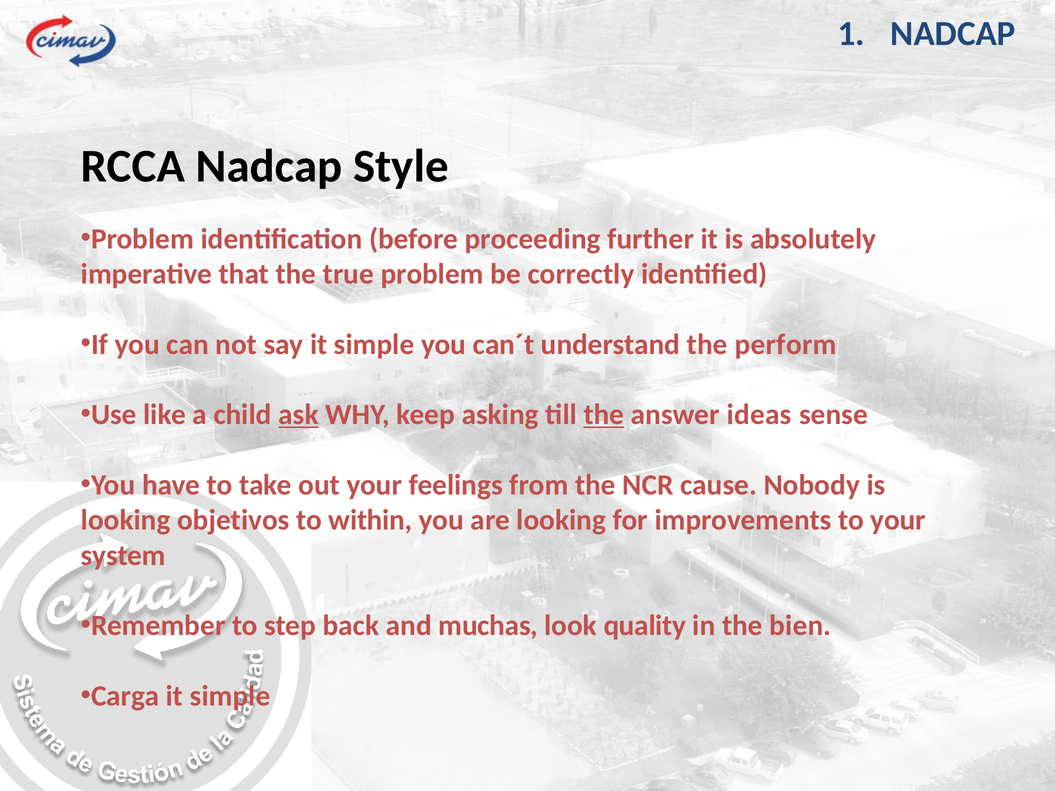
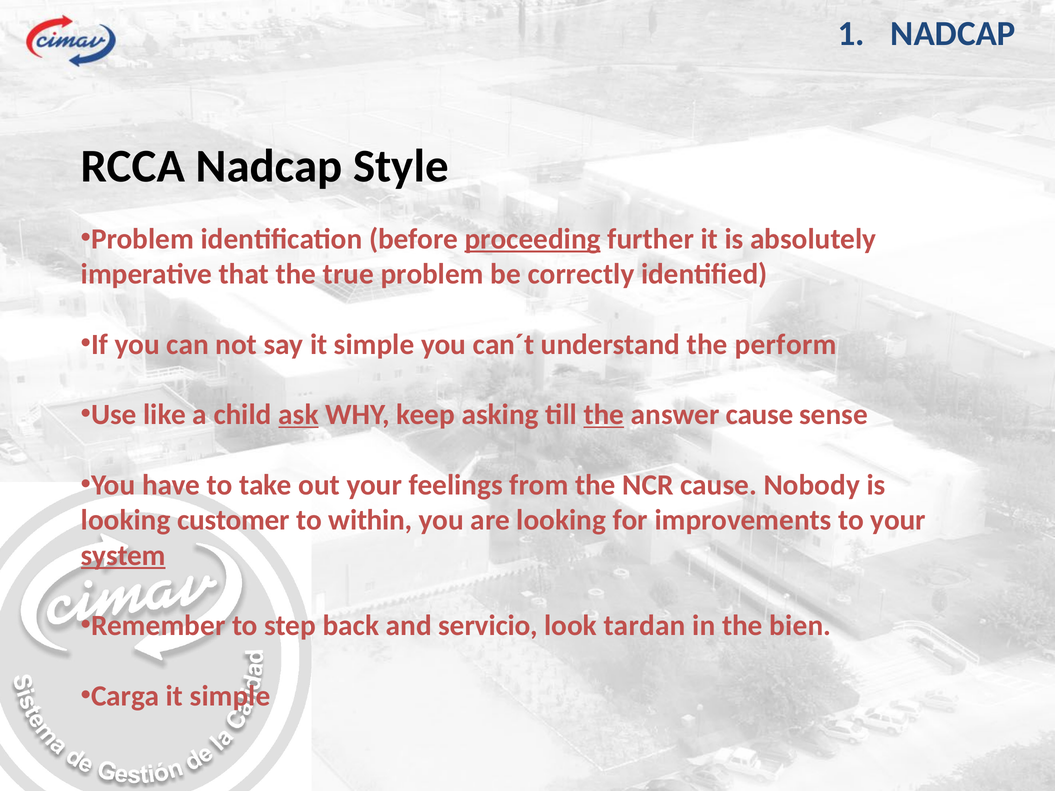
proceeding underline: none -> present
answer ideas: ideas -> cause
objetivos: objetivos -> customer
system underline: none -> present
muchas: muchas -> servicio
quality: quality -> tardan
